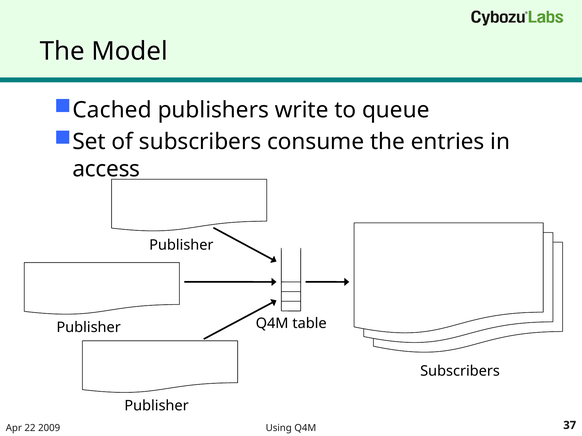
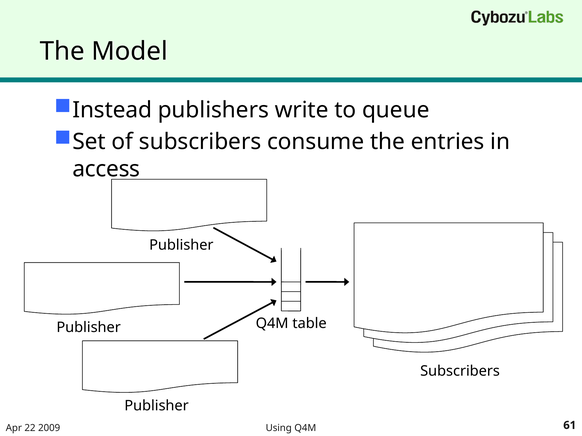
Cached: Cached -> Instead
37: 37 -> 61
